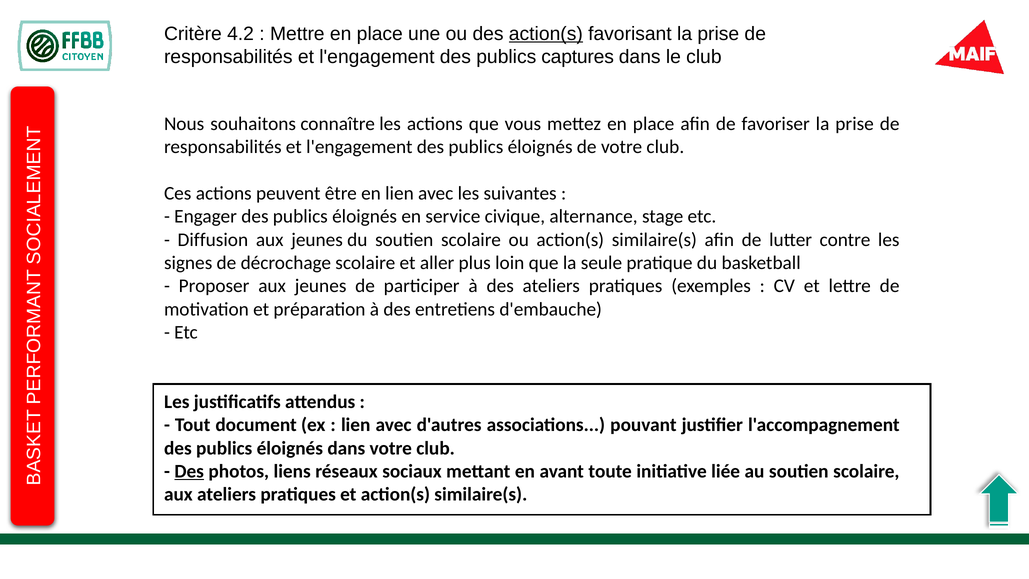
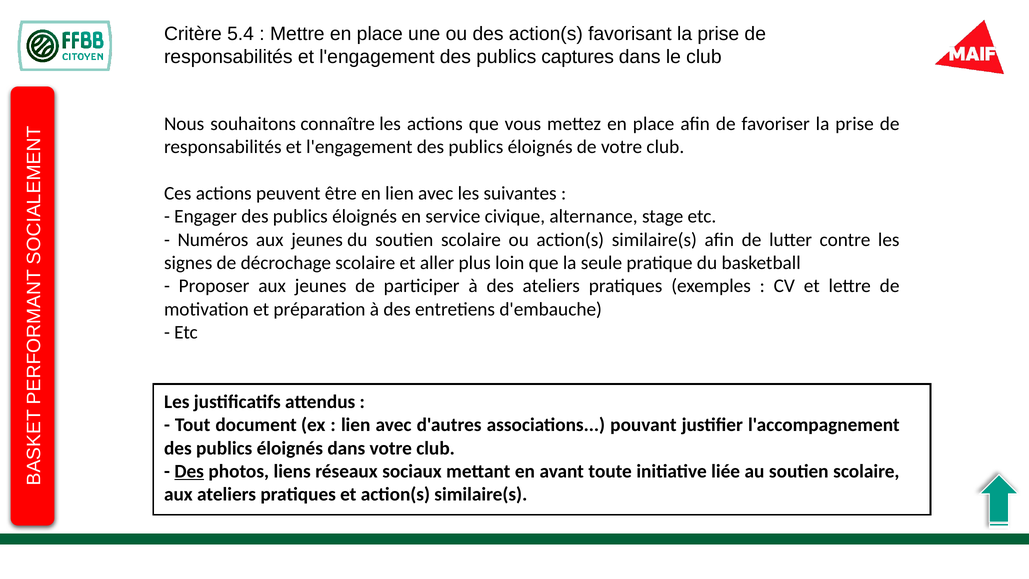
4.2: 4.2 -> 5.4
action(s at (546, 34) underline: present -> none
Diffusion: Diffusion -> Numéros
